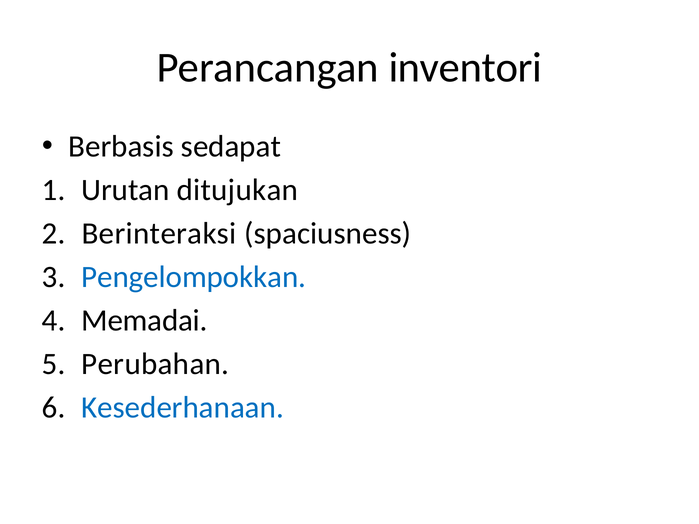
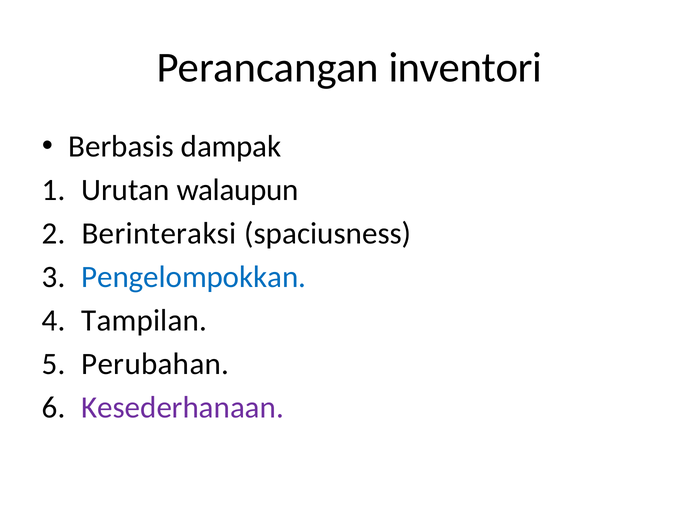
sedapat: sedapat -> dampak
ditujukan: ditujukan -> walaupun
Memadai: Memadai -> Tampilan
Kesederhanaan colour: blue -> purple
